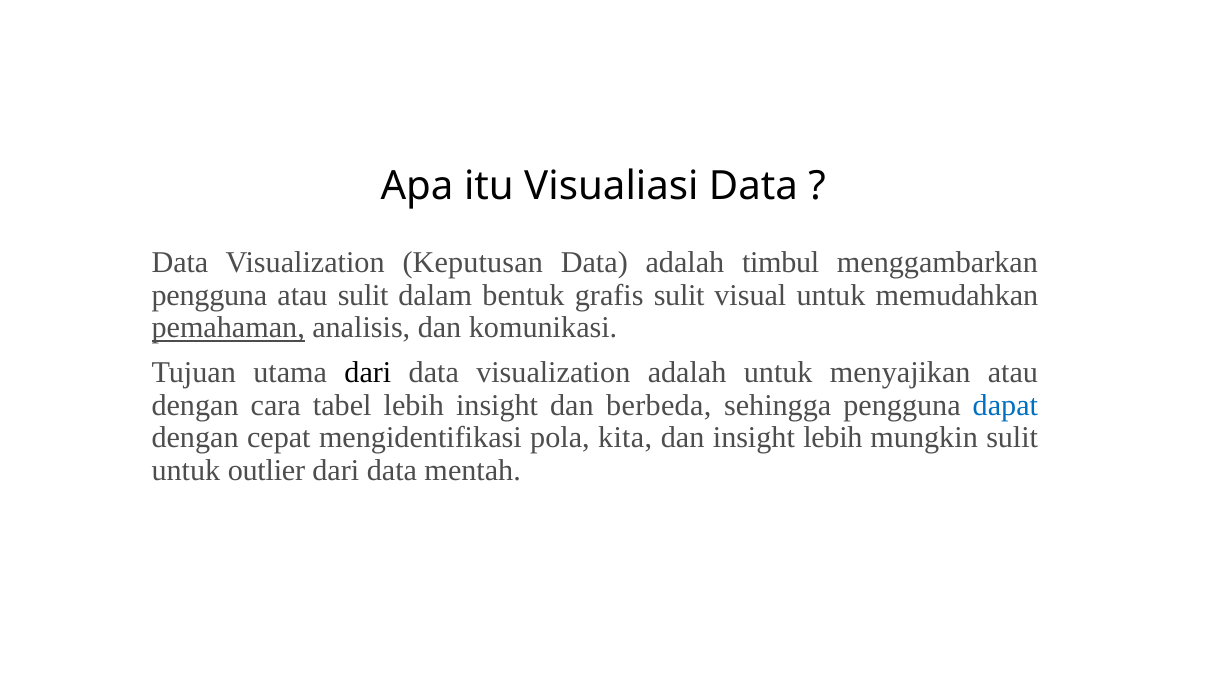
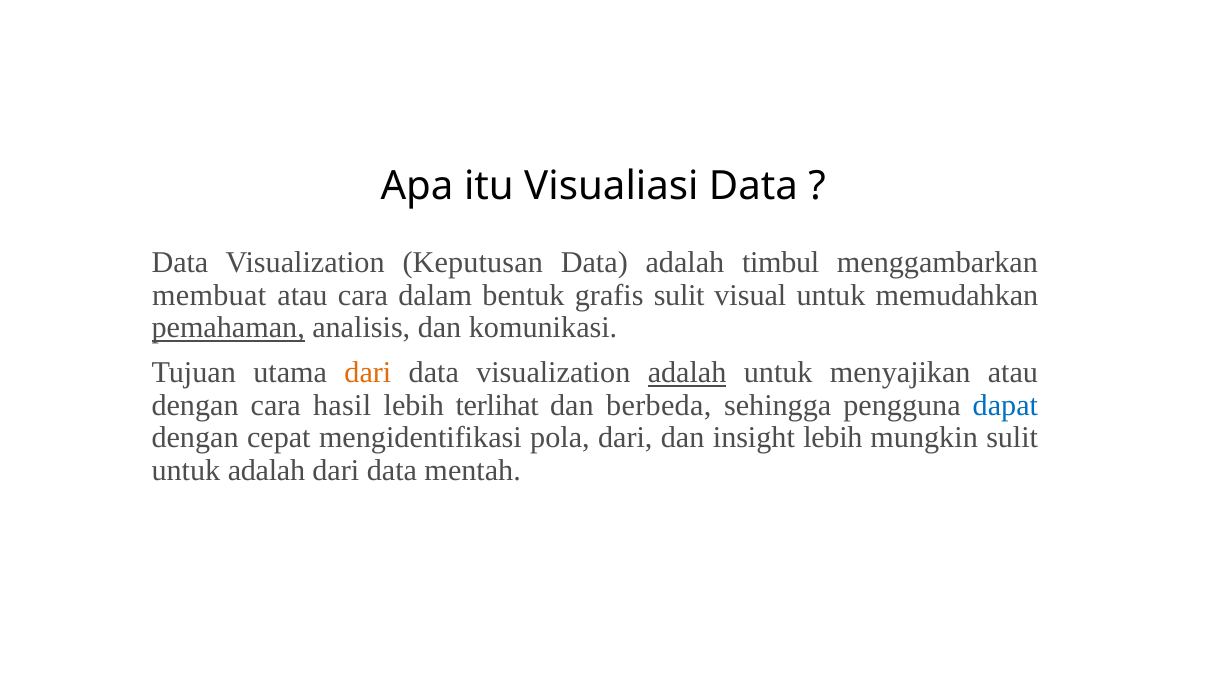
pengguna at (209, 295): pengguna -> membuat
atau sulit: sulit -> cara
dari at (368, 373) colour: black -> orange
adalah at (687, 373) underline: none -> present
tabel: tabel -> hasil
lebih insight: insight -> terlihat
pola kita: kita -> dari
untuk outlier: outlier -> adalah
